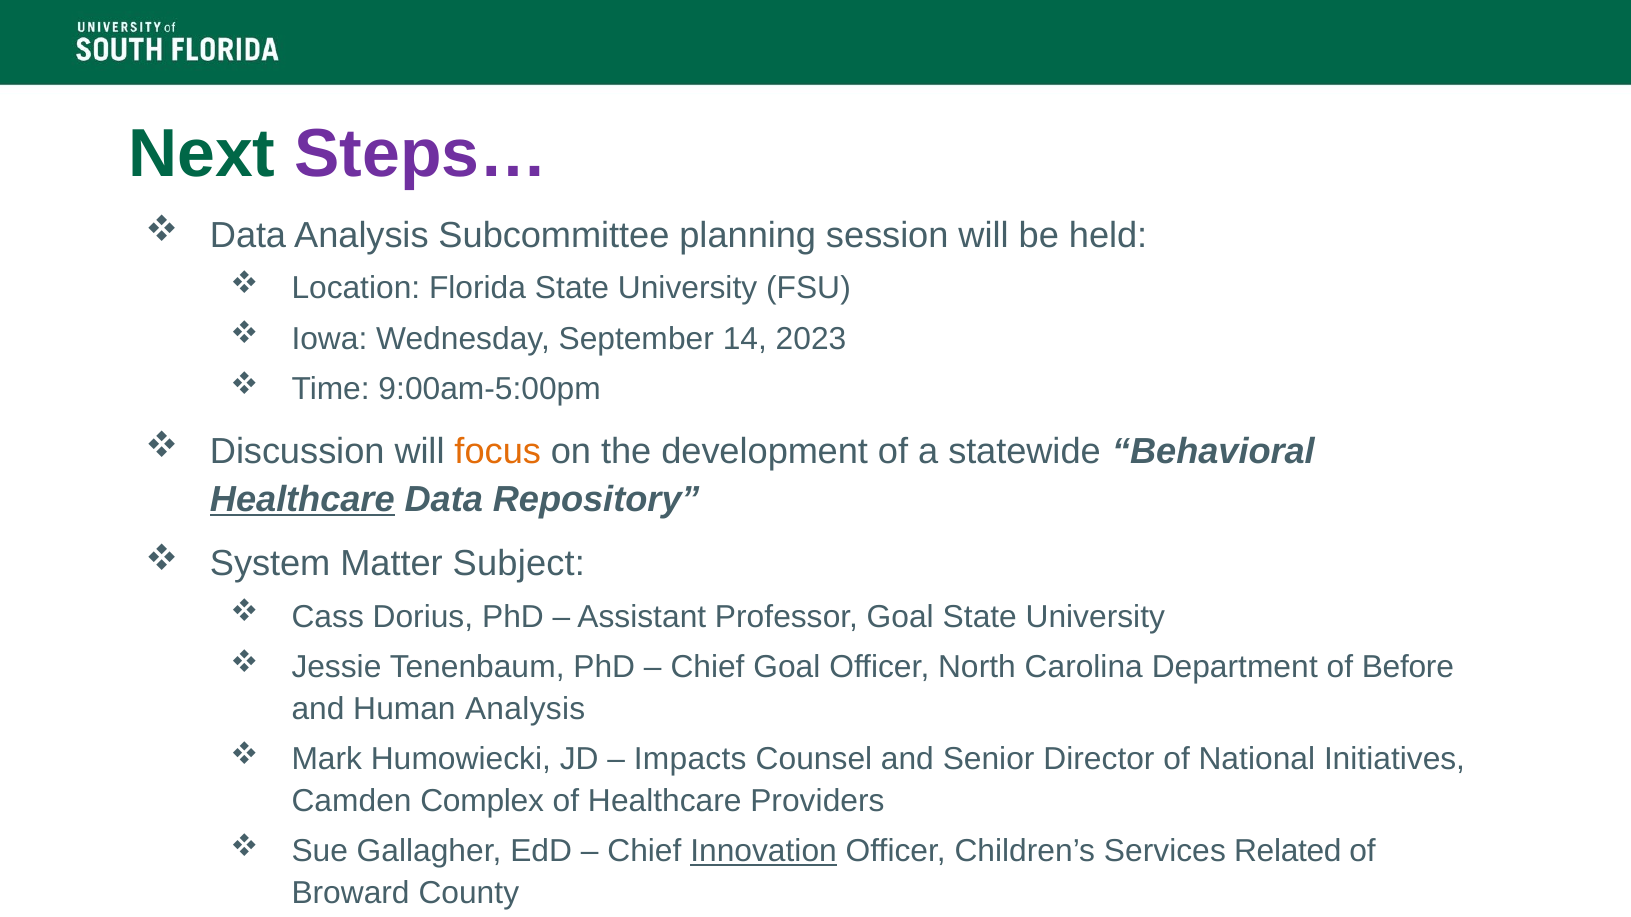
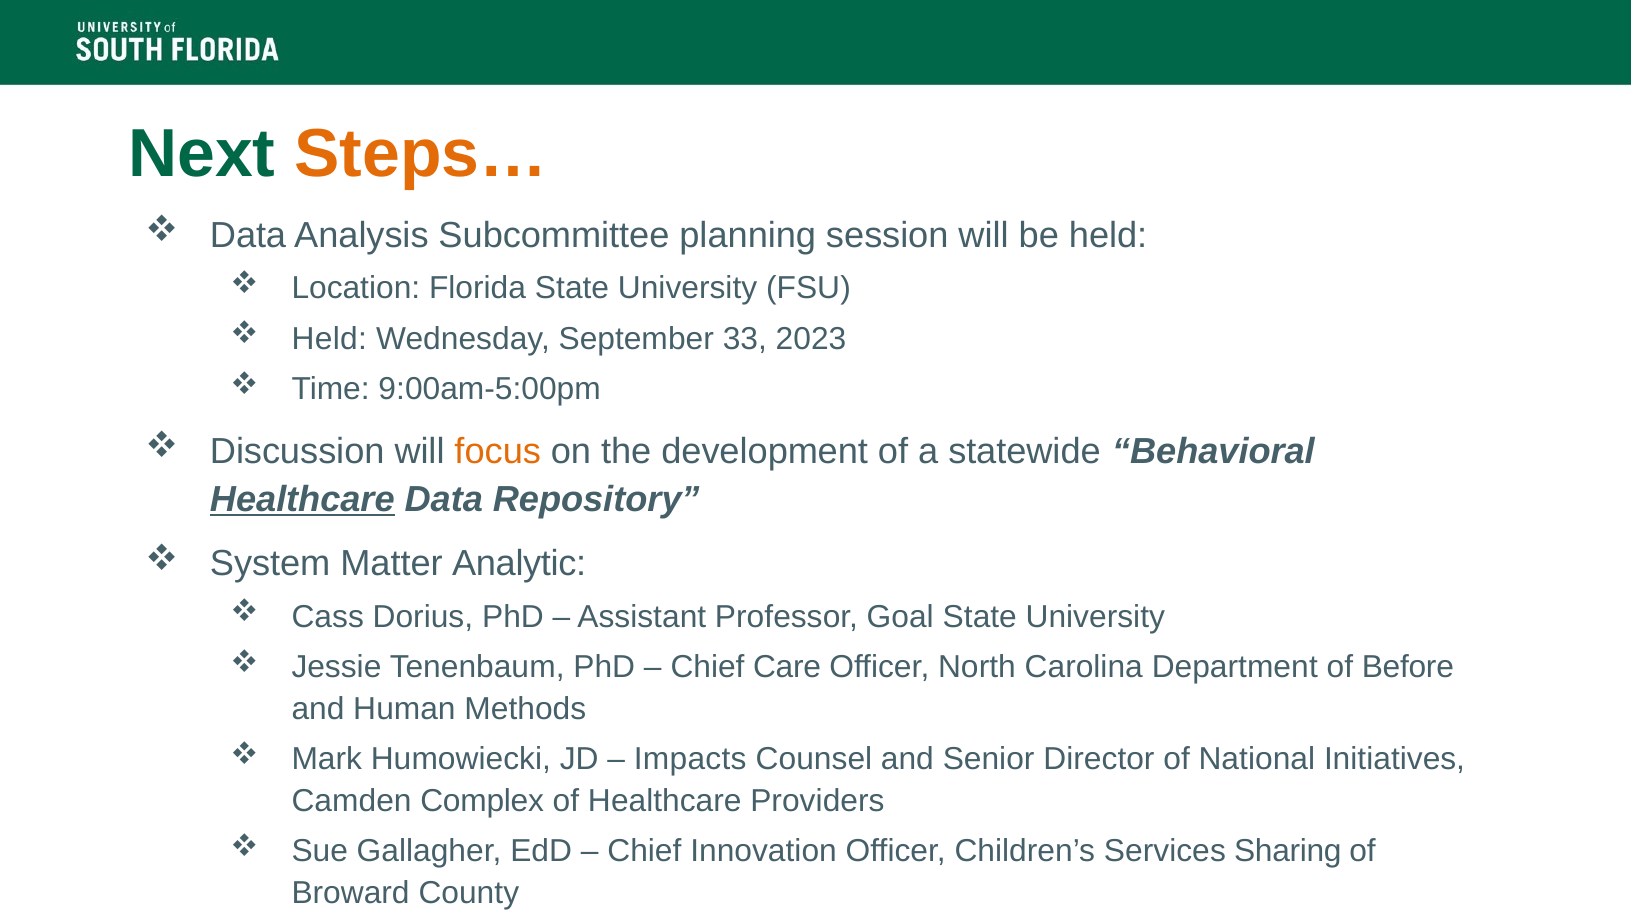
Steps… colour: purple -> orange
Iowa at (329, 339): Iowa -> Held
14: 14 -> 33
Subject: Subject -> Analytic
Chief Goal: Goal -> Care
Human Analysis: Analysis -> Methods
Innovation underline: present -> none
Related: Related -> Sharing
